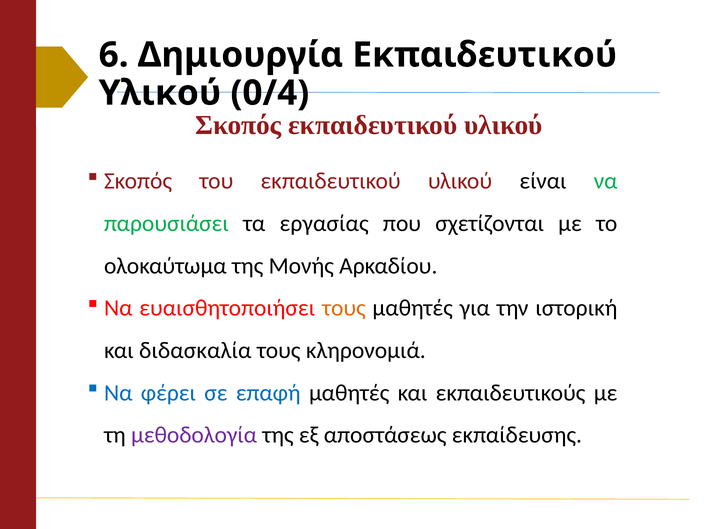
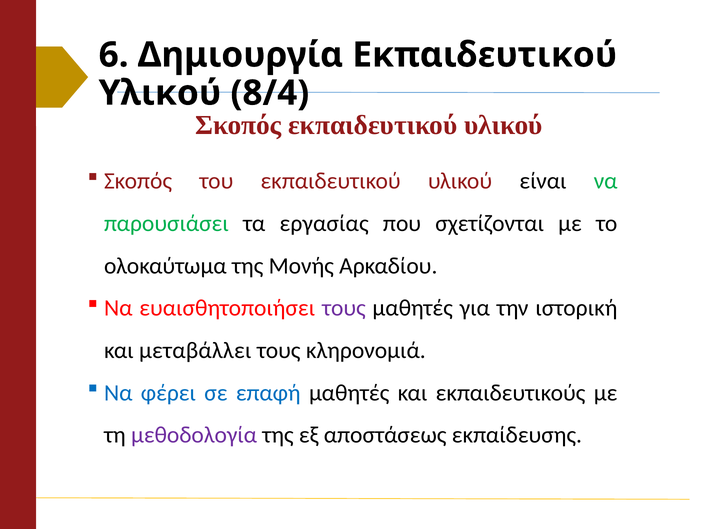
0/4: 0/4 -> 8/4
τους at (344, 308) colour: orange -> purple
διδασκαλία: διδασκαλία -> μεταβάλλει
